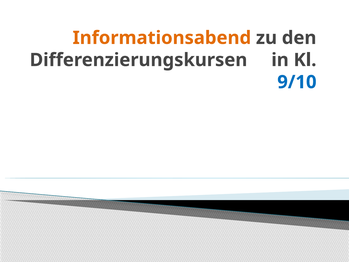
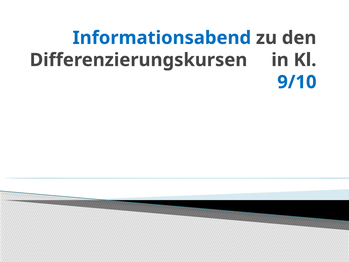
Informationsabend colour: orange -> blue
